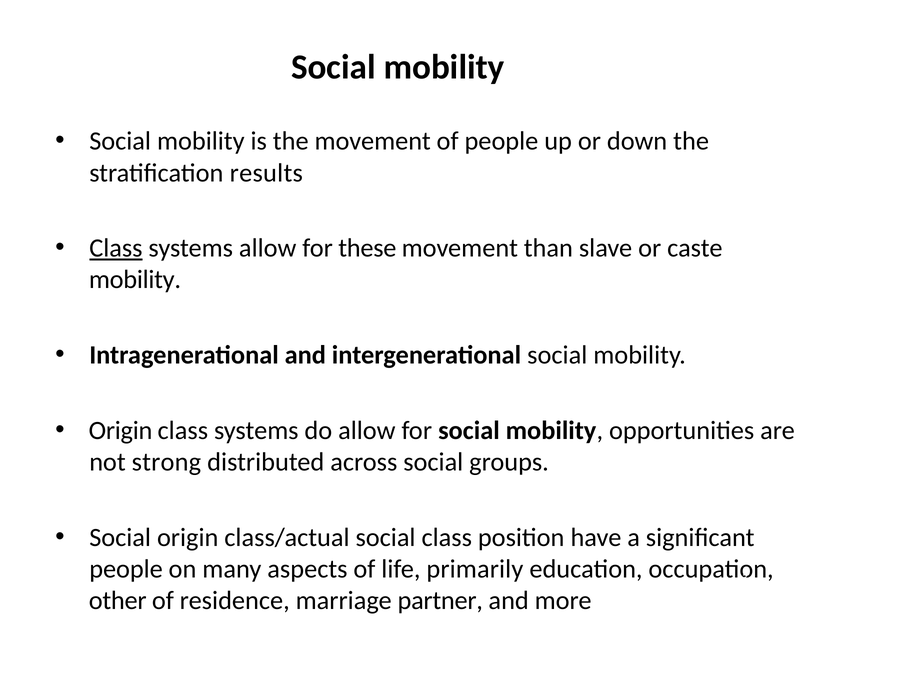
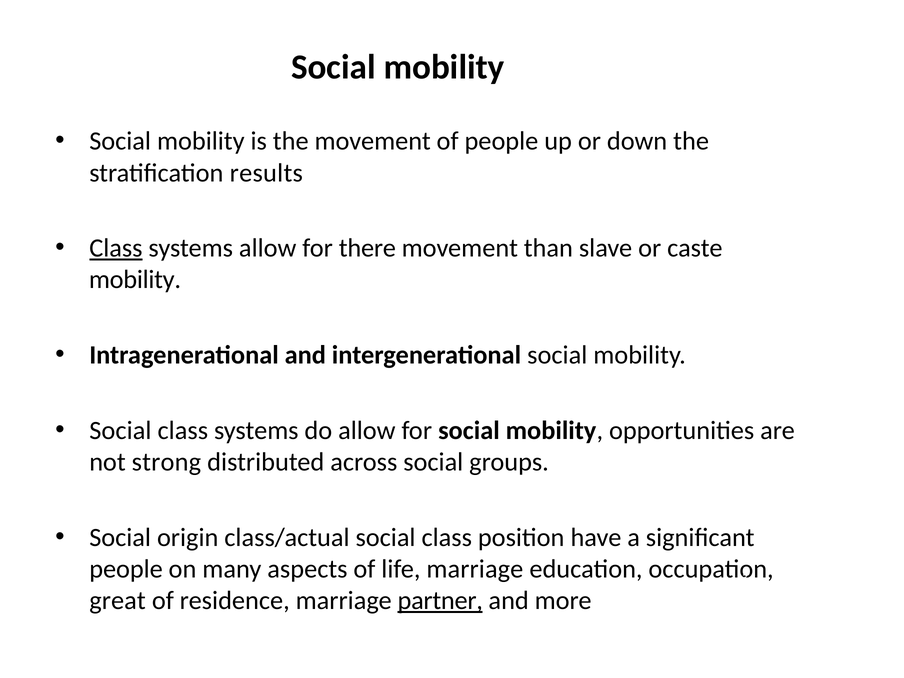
these: these -> there
Origin at (121, 430): Origin -> Social
life primarily: primarily -> marriage
other: other -> great
partner underline: none -> present
